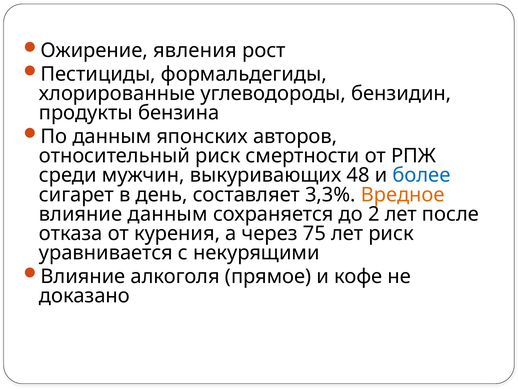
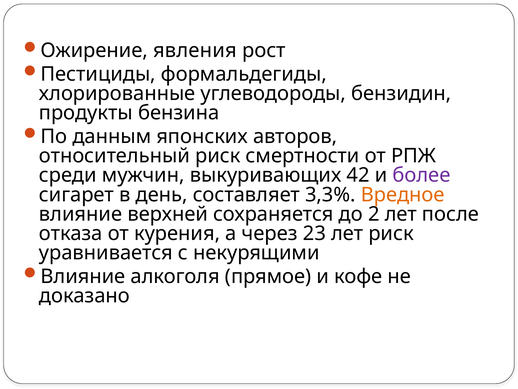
48: 48 -> 42
более colour: blue -> purple
влияние данным: данным -> верхней
75: 75 -> 23
